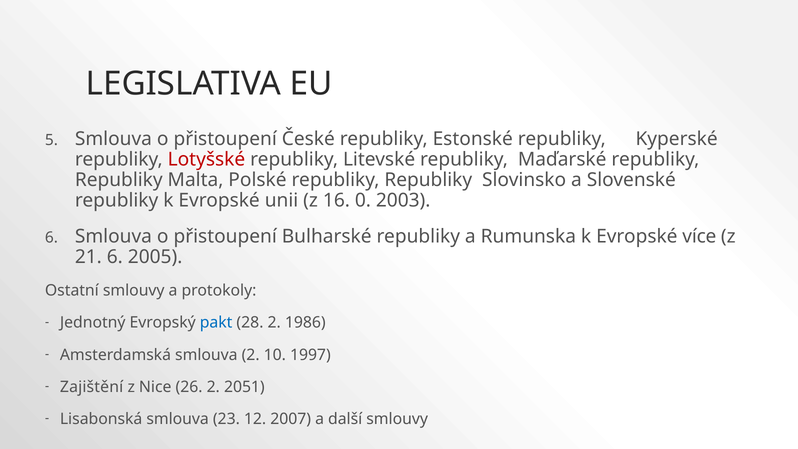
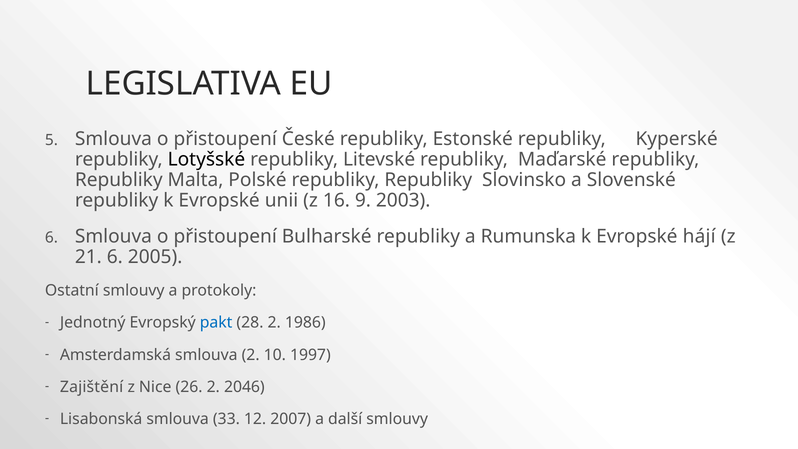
Lotyšské colour: red -> black
0: 0 -> 9
více: více -> hájí
2051: 2051 -> 2046
23: 23 -> 33
